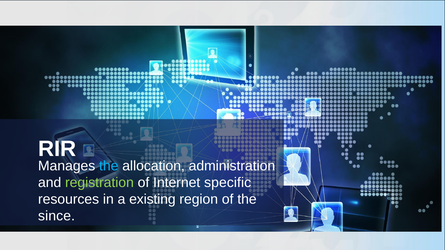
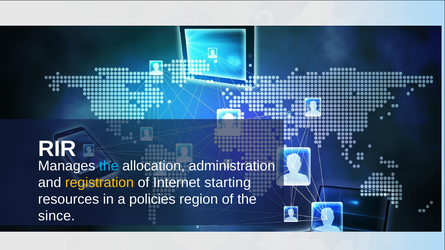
registration colour: light green -> yellow
specific: specific -> starting
existing: existing -> policies
